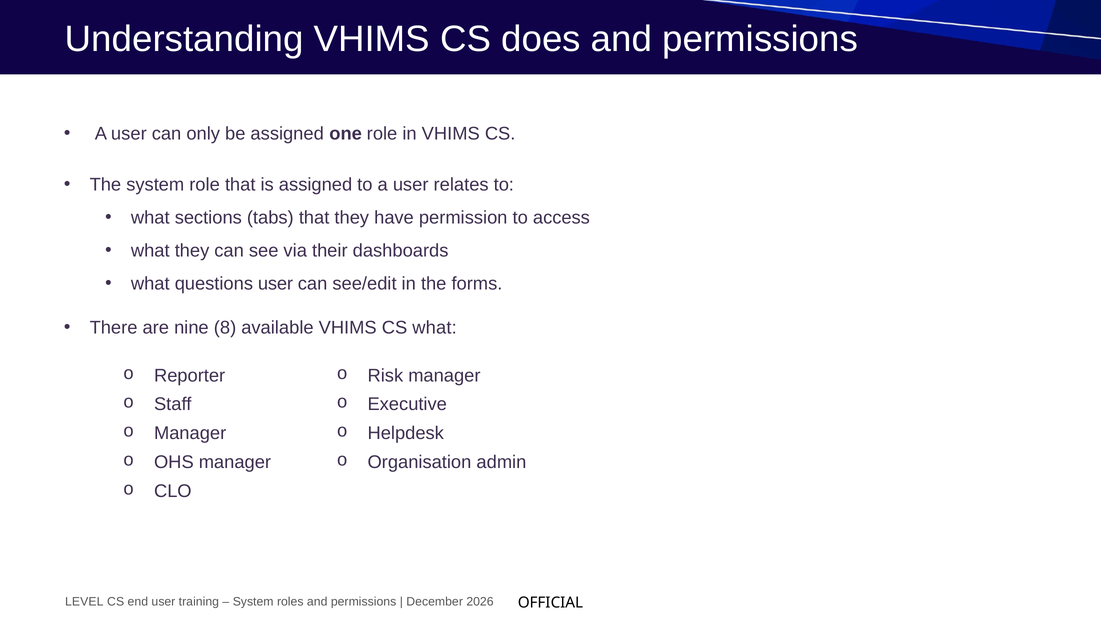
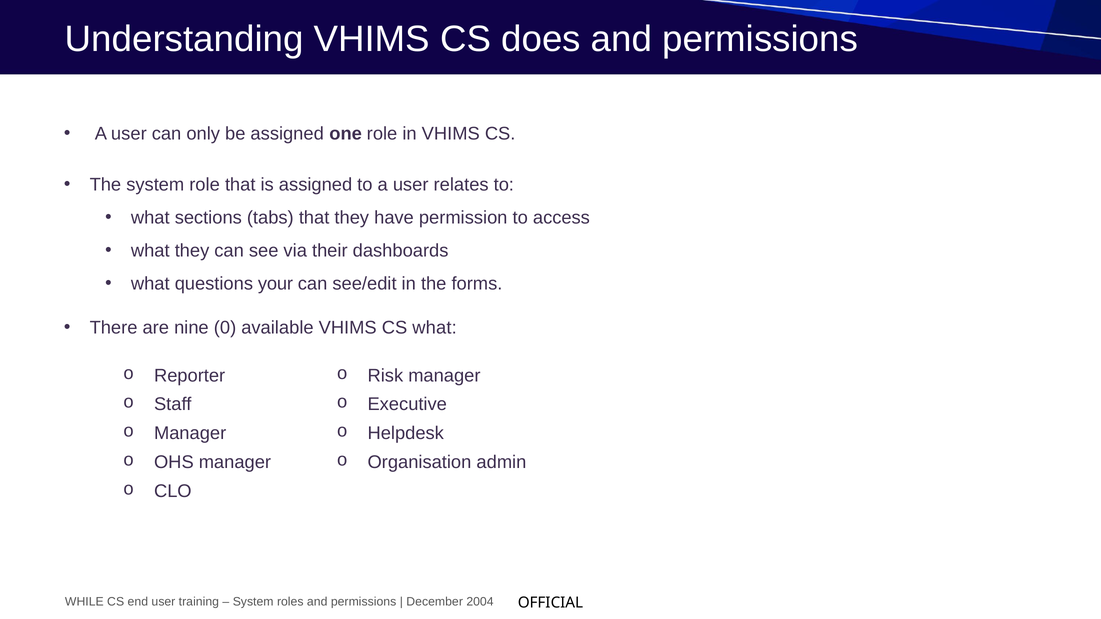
questions user: user -> your
8: 8 -> 0
LEVEL: LEVEL -> WHILE
2026: 2026 -> 2004
